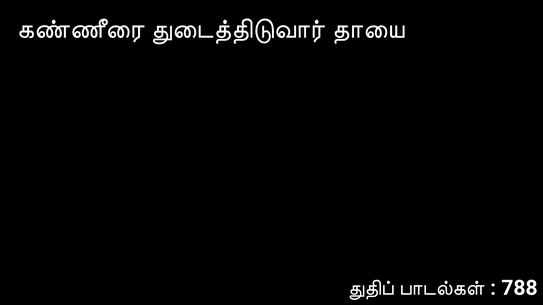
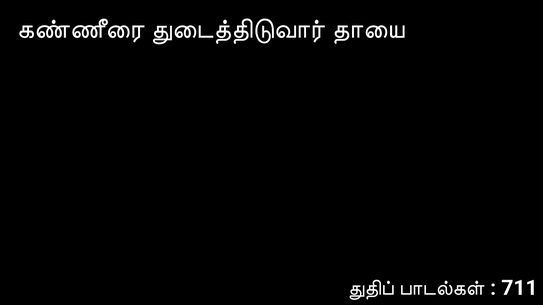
788: 788 -> 711
